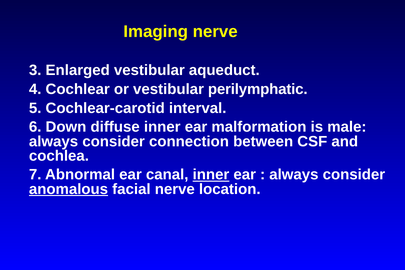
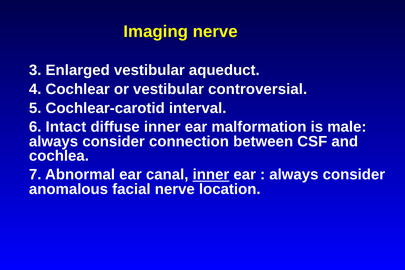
perilymphatic: perilymphatic -> controversial
Down: Down -> Intact
anomalous underline: present -> none
